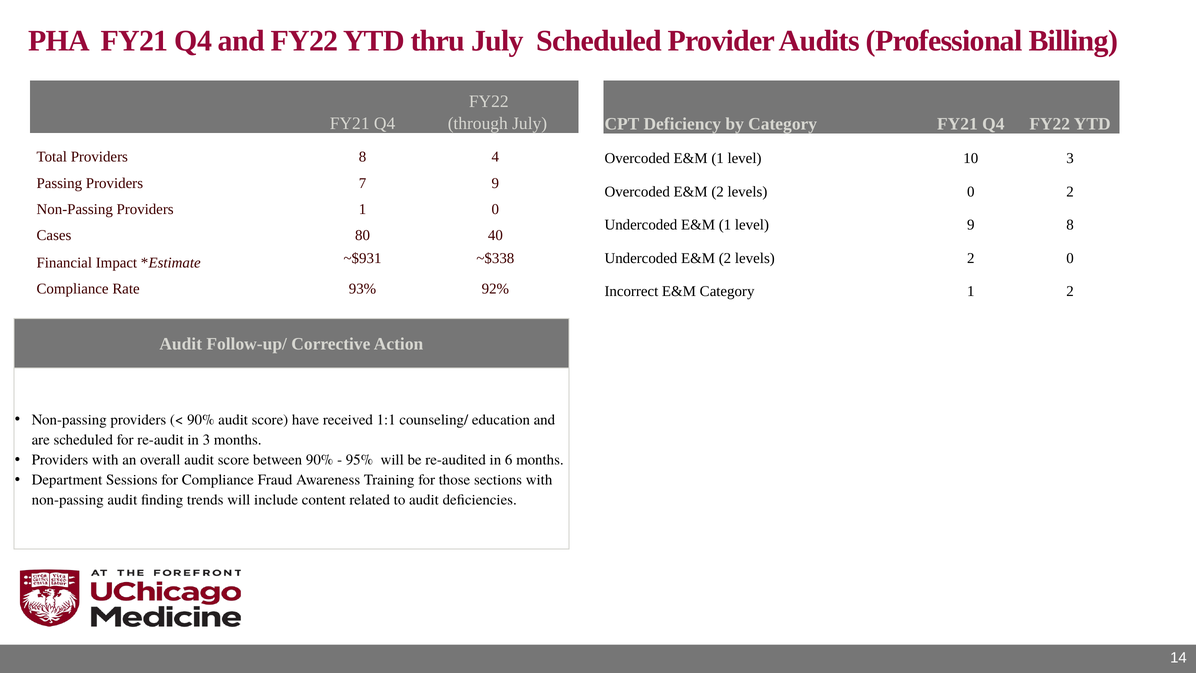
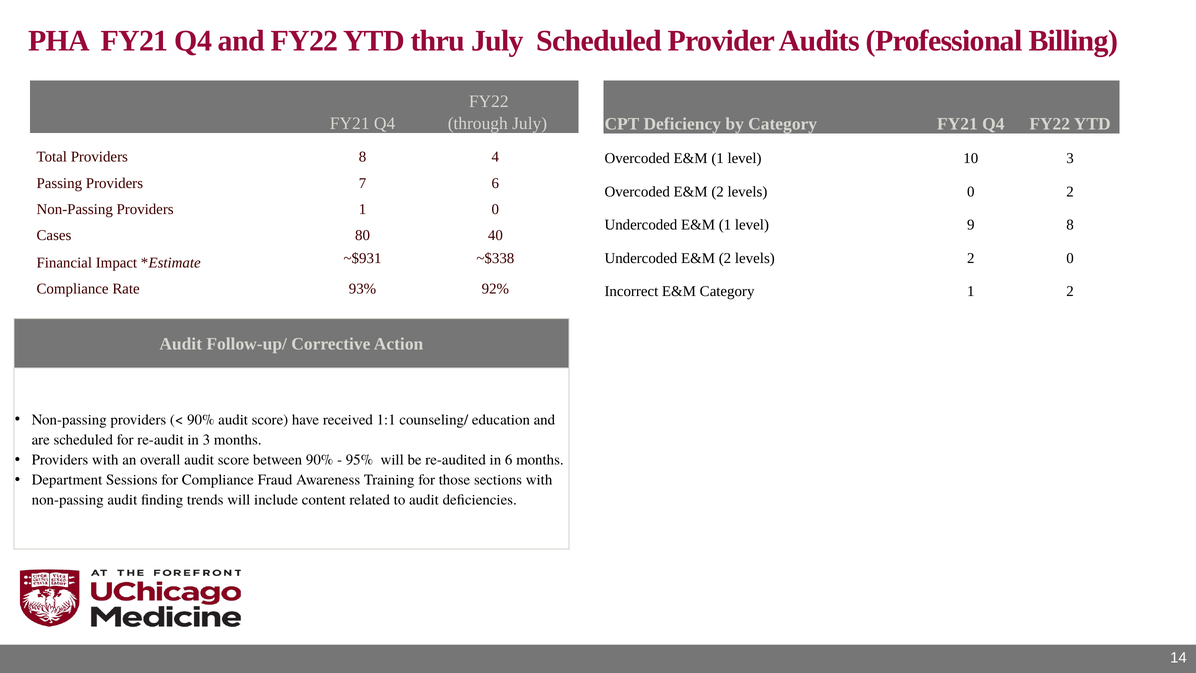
7 9: 9 -> 6
